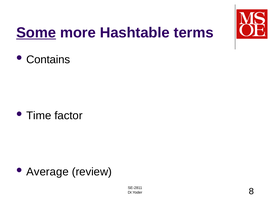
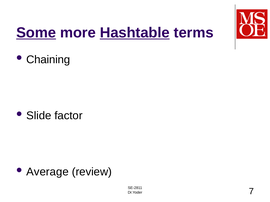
Hashtable underline: none -> present
Contains: Contains -> Chaining
Time: Time -> Slide
8: 8 -> 7
